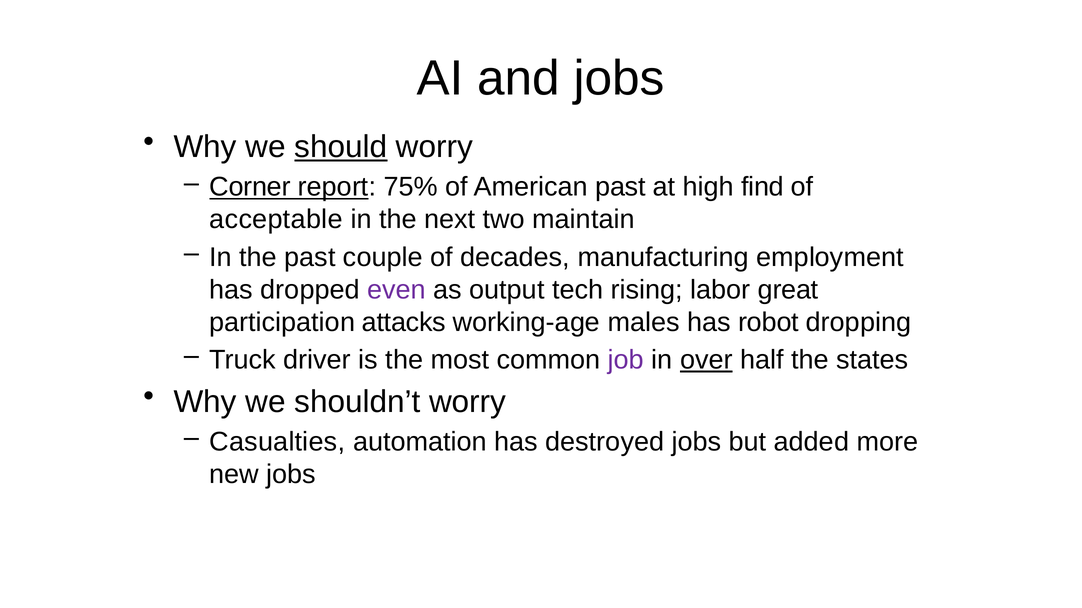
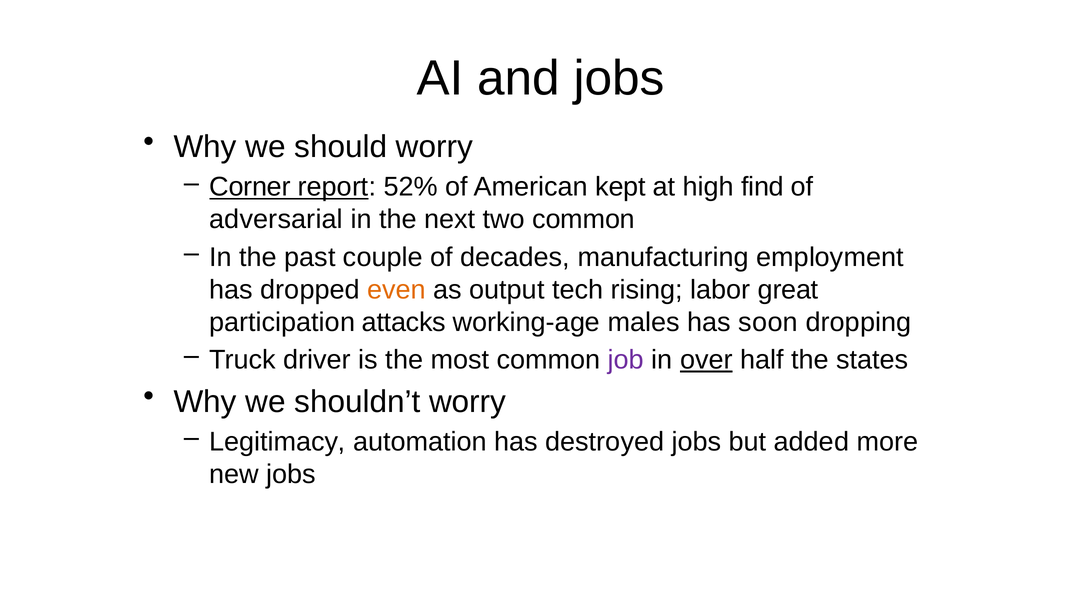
should underline: present -> none
75%: 75% -> 52%
American past: past -> kept
acceptable: acceptable -> adversarial
two maintain: maintain -> common
even colour: purple -> orange
robot: robot -> soon
Casualties: Casualties -> Legitimacy
